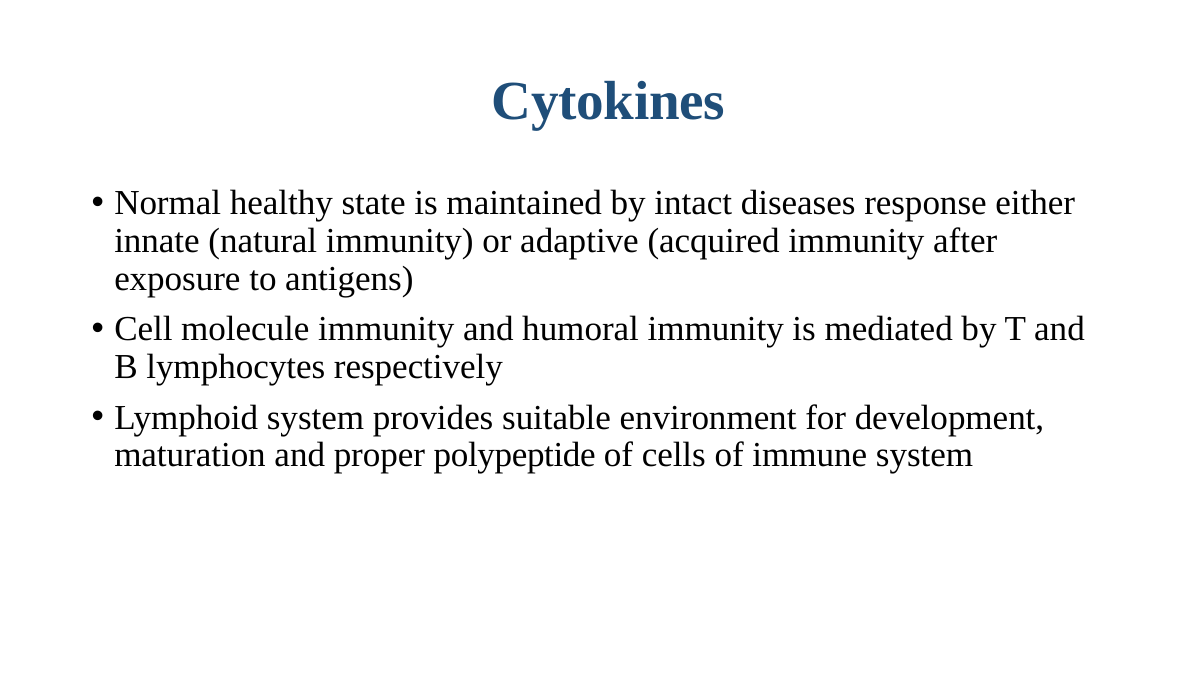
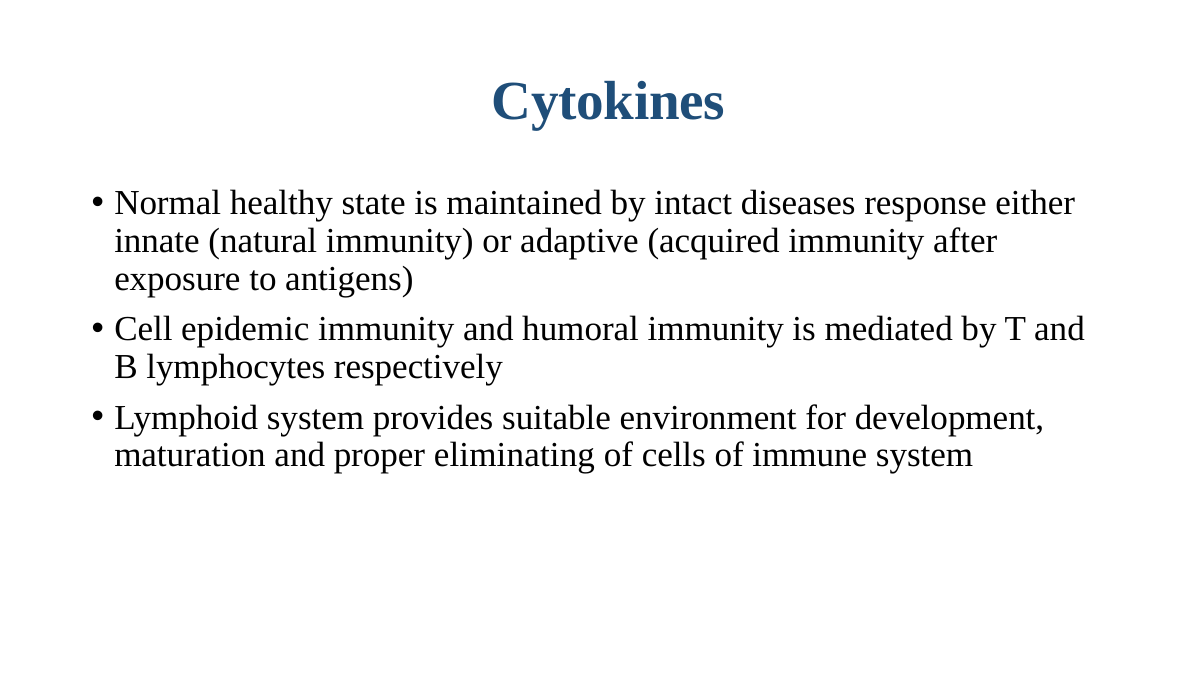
molecule: molecule -> epidemic
polypeptide: polypeptide -> eliminating
